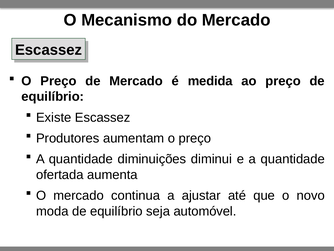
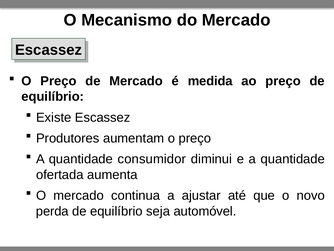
diminuições: diminuições -> consumidor
moda: moda -> perda
